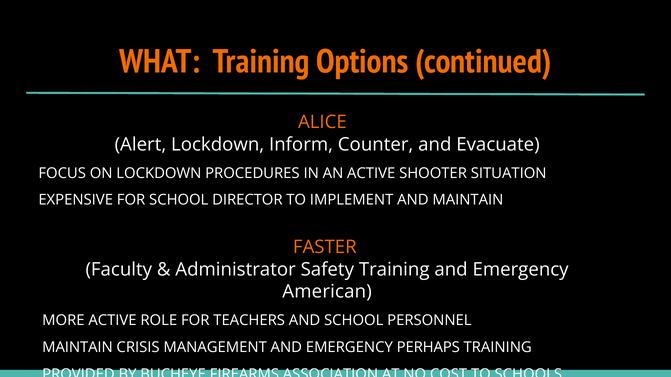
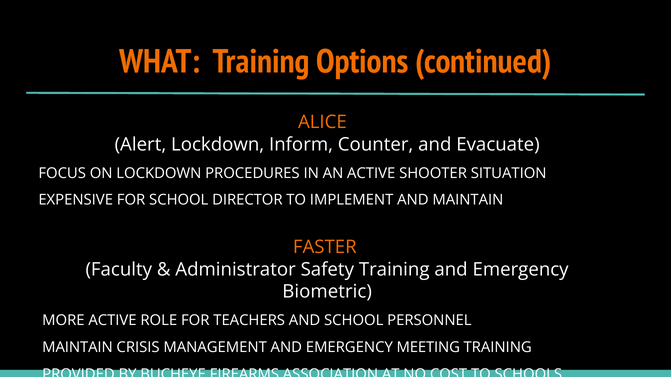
American: American -> Biometric
PERHAPS: PERHAPS -> MEETING
